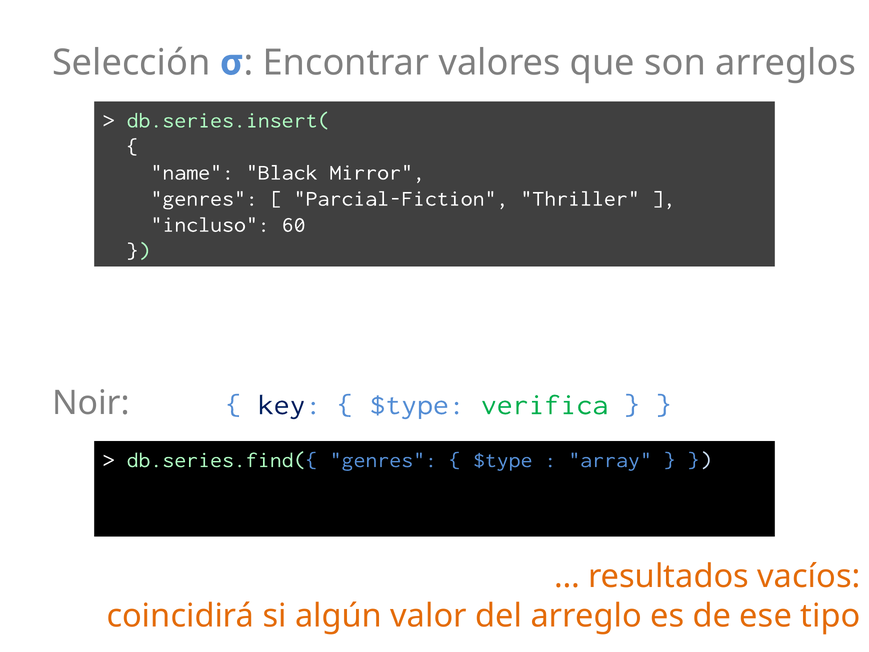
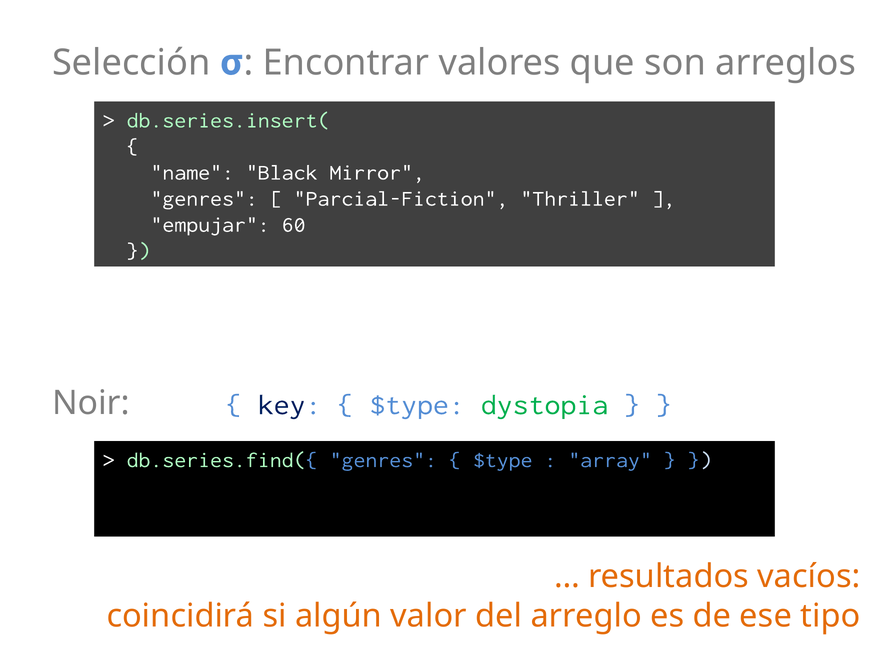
incluso: incluso -> empujar
verifica: verifica -> dystopia
